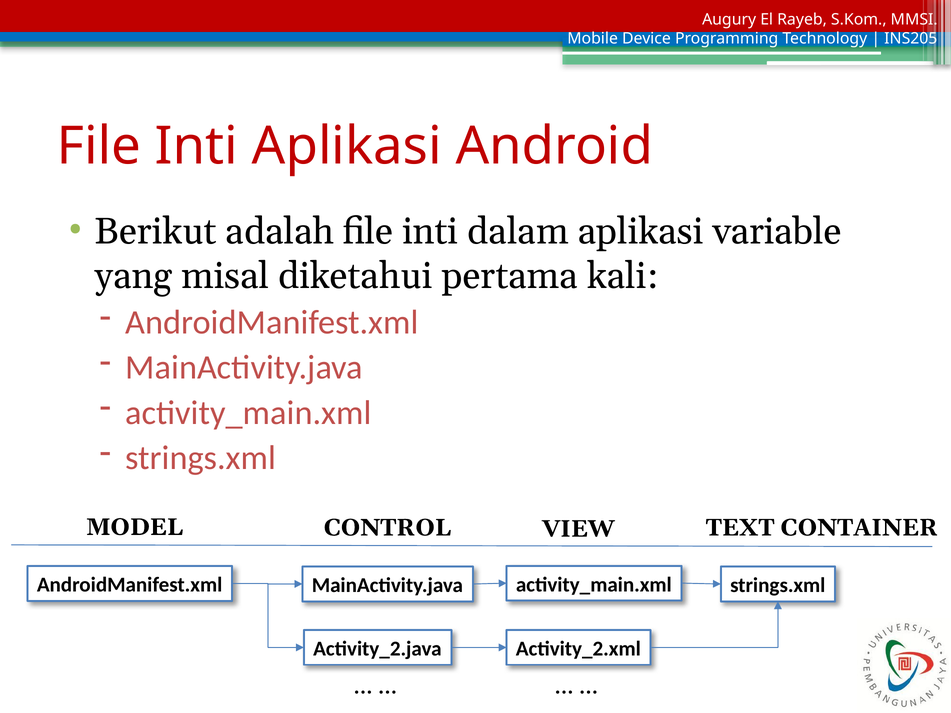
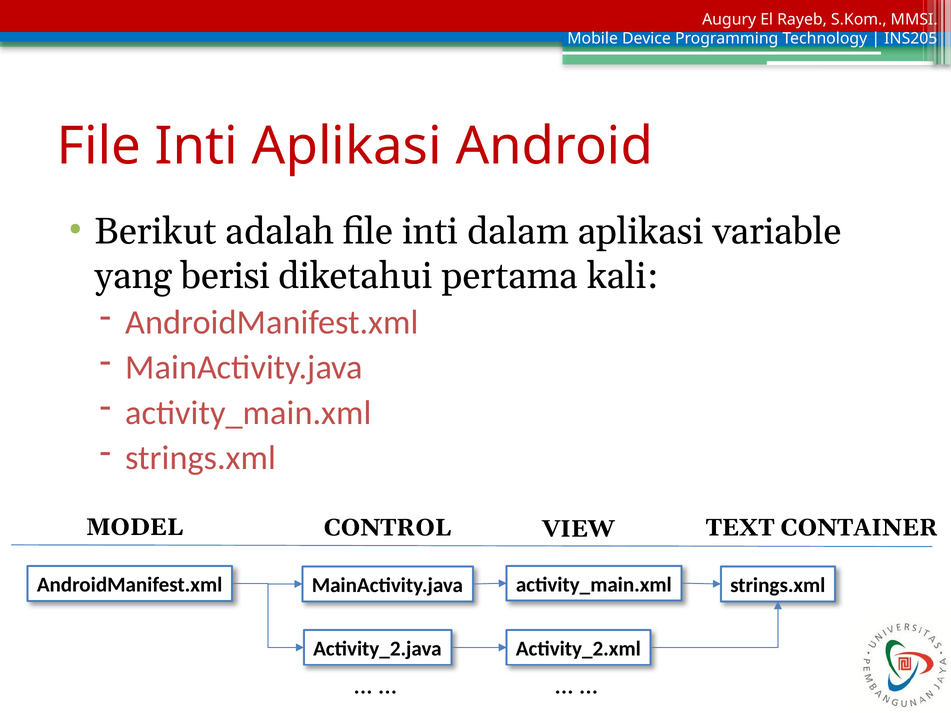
misal: misal -> berisi
